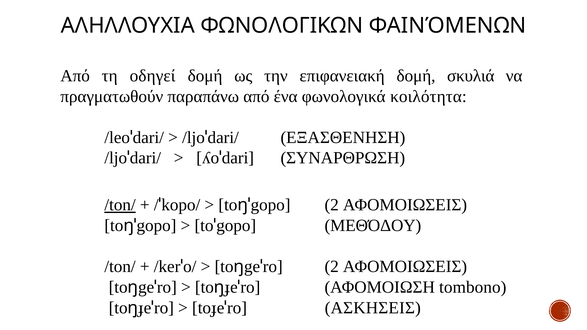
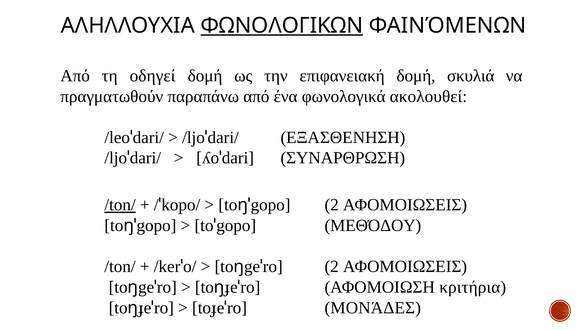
ΦΩΝΟΛΟΓΙΚΩΝ underline: none -> present
κοιλότητα: κοιλότητα -> ακολουθεί
tombono: tombono -> κριτήρια
ΑΣΚΗΣΕΙΣ: ΑΣΚΗΣΕΙΣ -> ΜΟΝΆΔΕΣ
